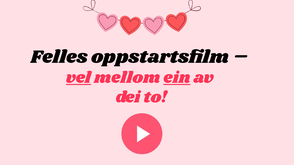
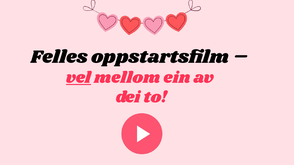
ein underline: present -> none
